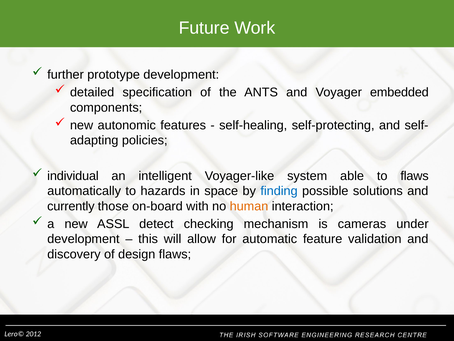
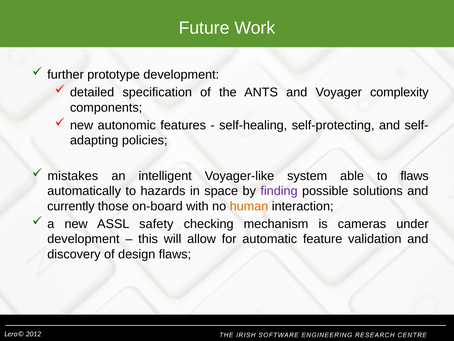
embedded: embedded -> complexity
individual: individual -> mistakes
finding colour: blue -> purple
detect: detect -> safety
